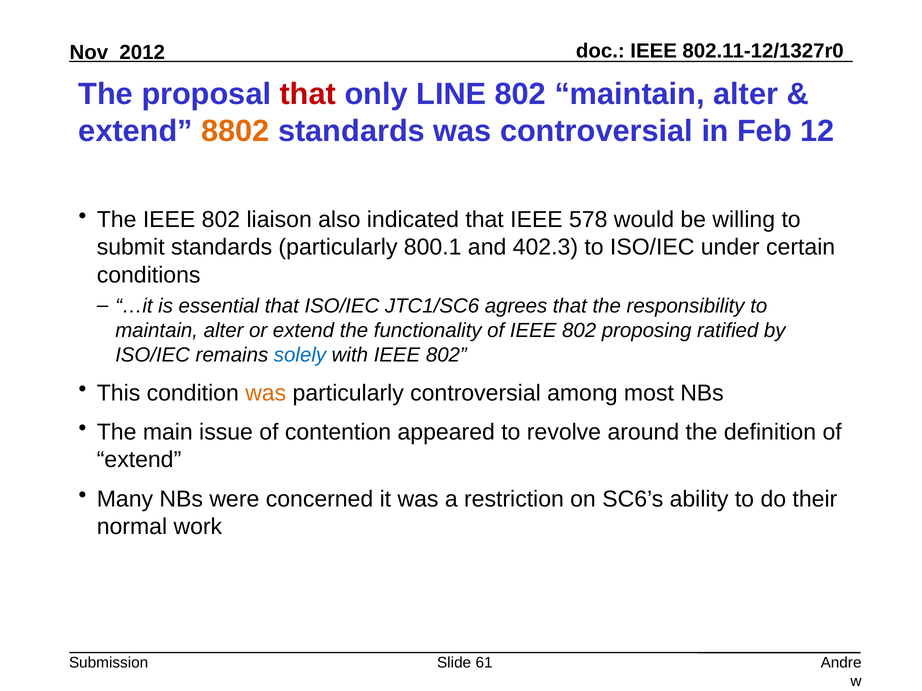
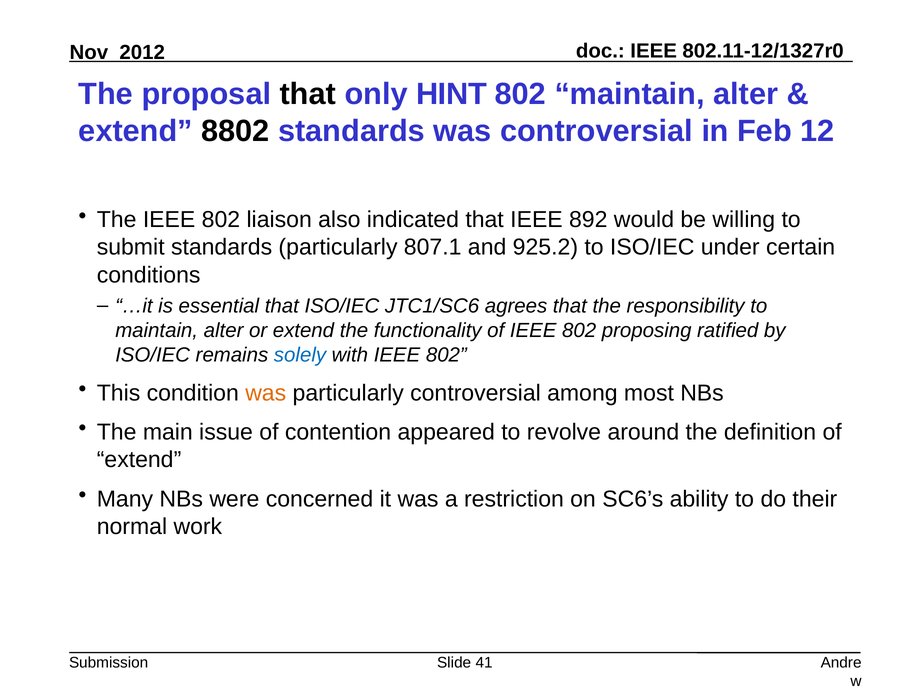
that at (308, 94) colour: red -> black
LINE: LINE -> HINT
8802 colour: orange -> black
578: 578 -> 892
800.1: 800.1 -> 807.1
402.3: 402.3 -> 925.2
61: 61 -> 41
